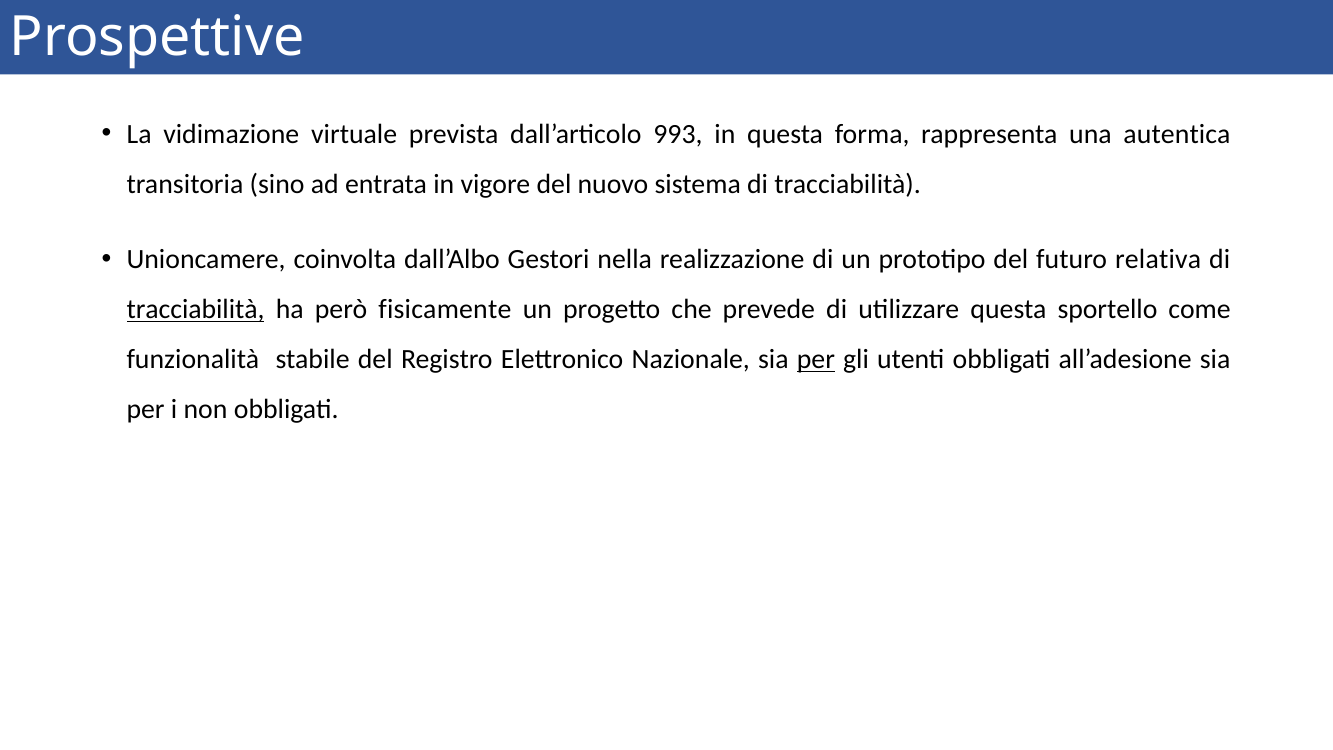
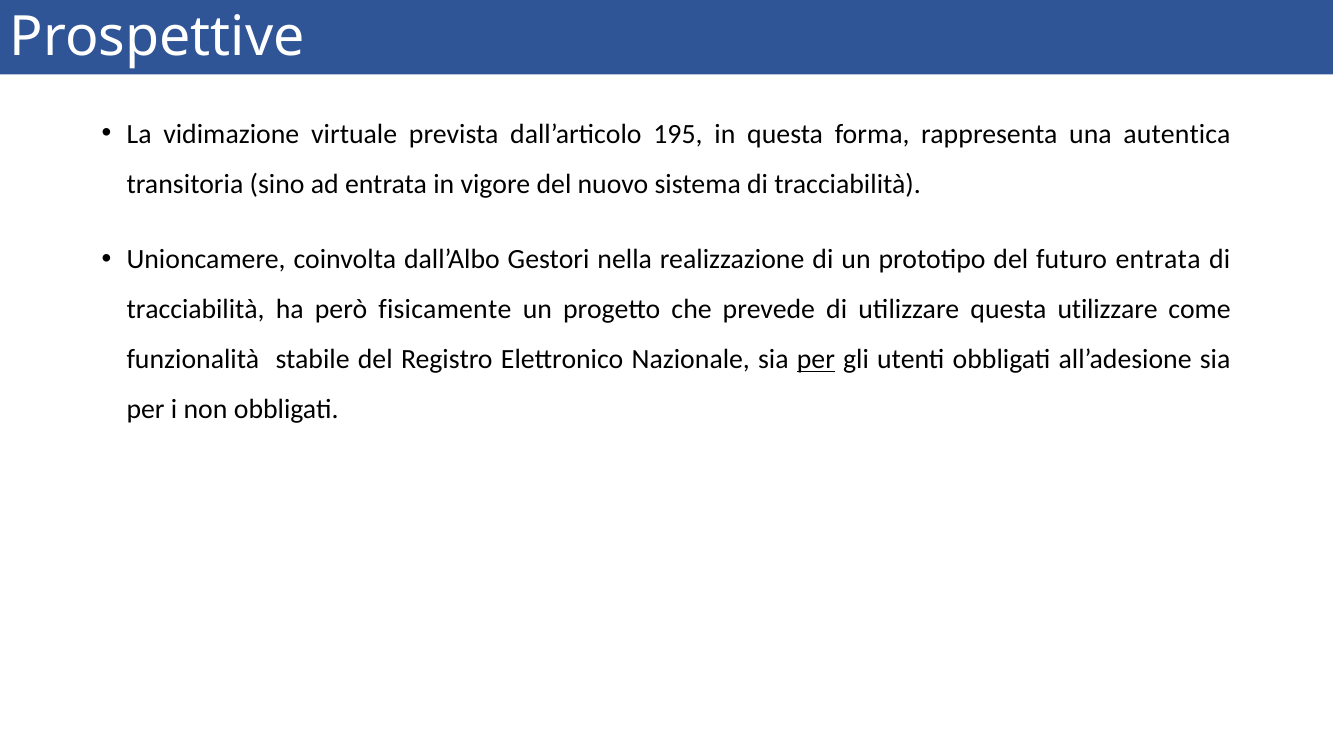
993: 993 -> 195
futuro relativa: relativa -> entrata
tracciabilità at (196, 309) underline: present -> none
questa sportello: sportello -> utilizzare
